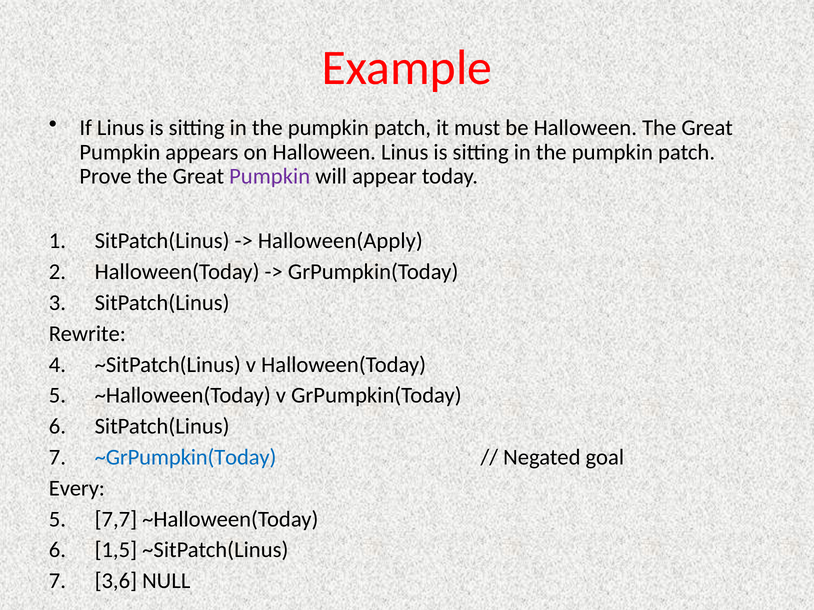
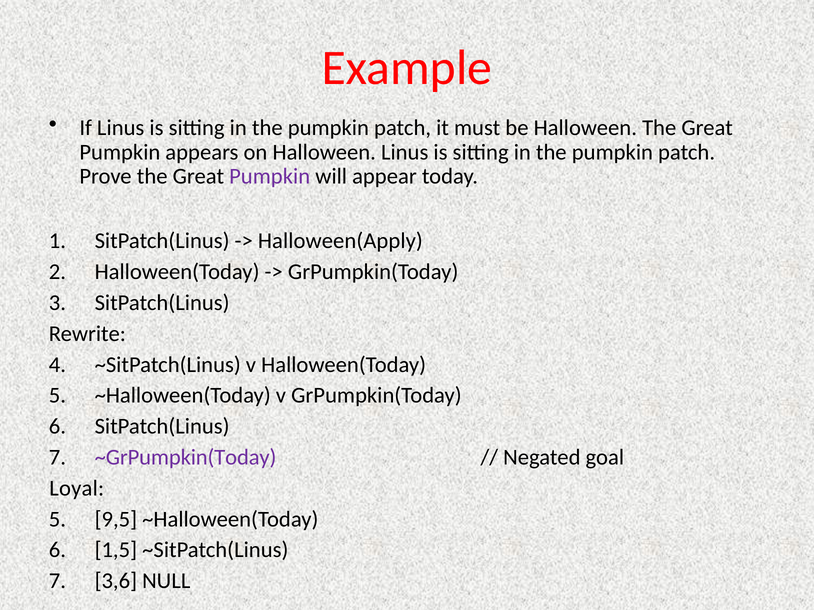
~GrPumpkin(Today colour: blue -> purple
Every: Every -> Loyal
7,7: 7,7 -> 9,5
